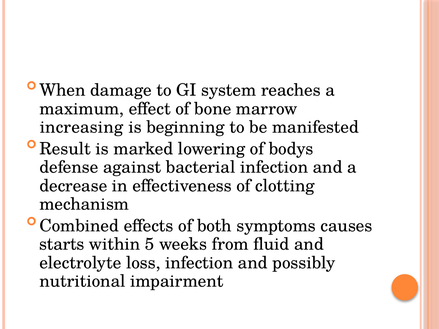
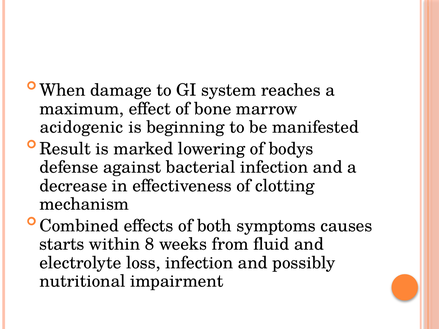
increasing: increasing -> acidogenic
5: 5 -> 8
